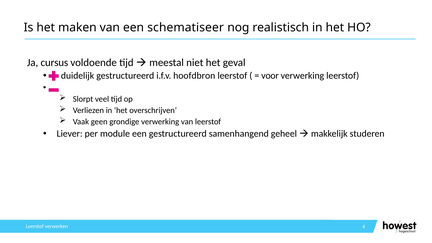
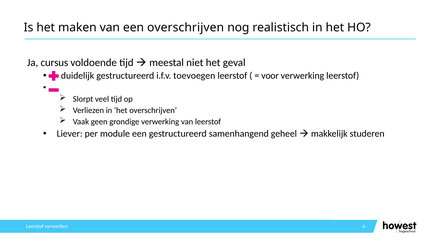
een schematiseer: schematiseer -> overschrijven
hoofdbron: hoofdbron -> toevoegen
